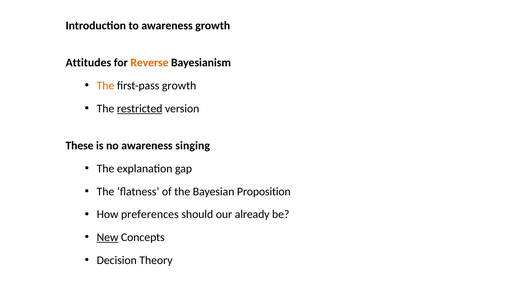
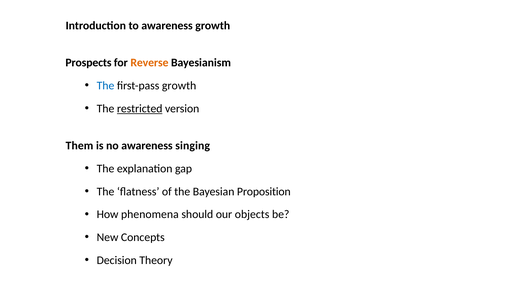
Attitudes: Attitudes -> Prospects
The at (106, 86) colour: orange -> blue
These: These -> Them
preferences: preferences -> phenomena
already: already -> objects
New underline: present -> none
